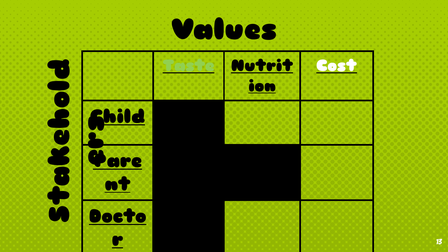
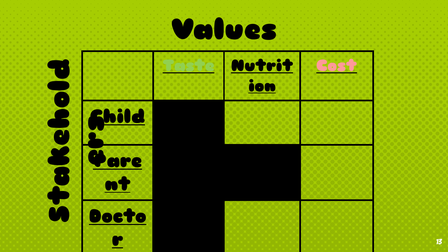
Cost colour: white -> pink
